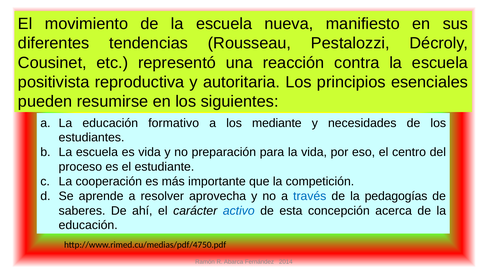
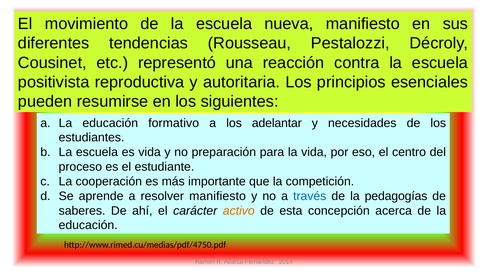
mediante: mediante -> adelantar
resolver aprovecha: aprovecha -> manifiesto
activo colour: blue -> orange
